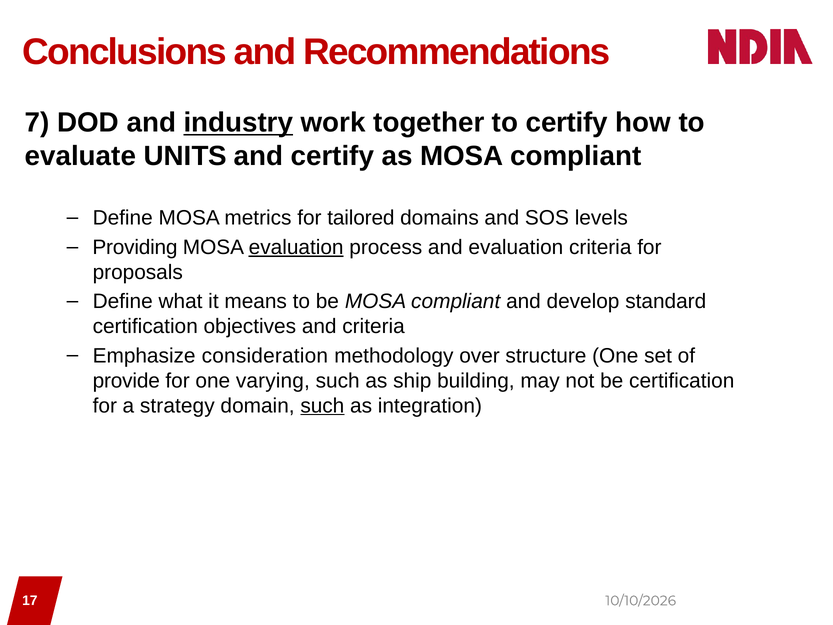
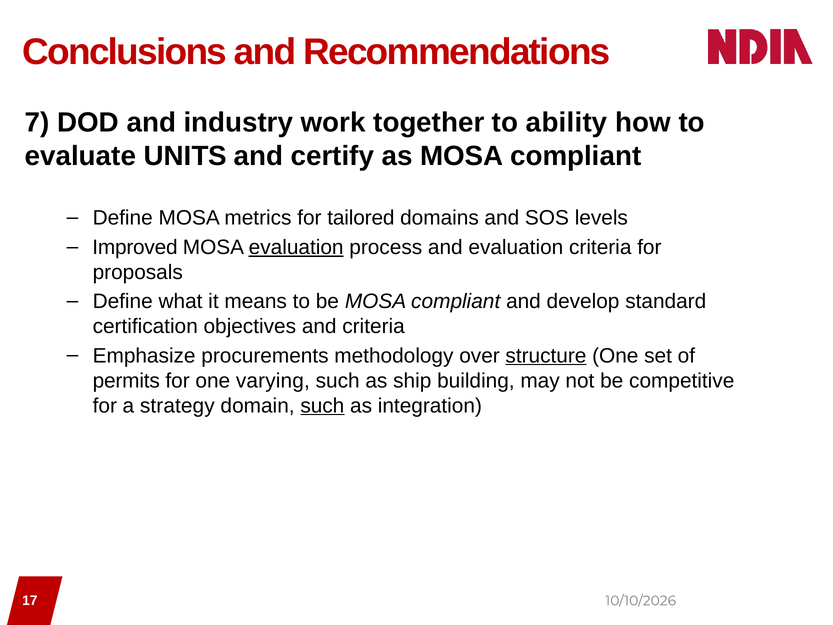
industry underline: present -> none
to certify: certify -> ability
Providing: Providing -> Improved
consideration: consideration -> procurements
structure underline: none -> present
provide: provide -> permits
be certification: certification -> competitive
